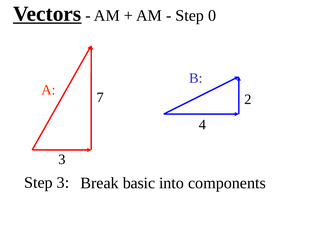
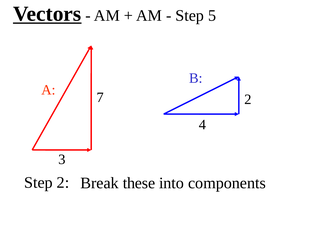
0: 0 -> 5
Step 3: 3 -> 2
basic: basic -> these
